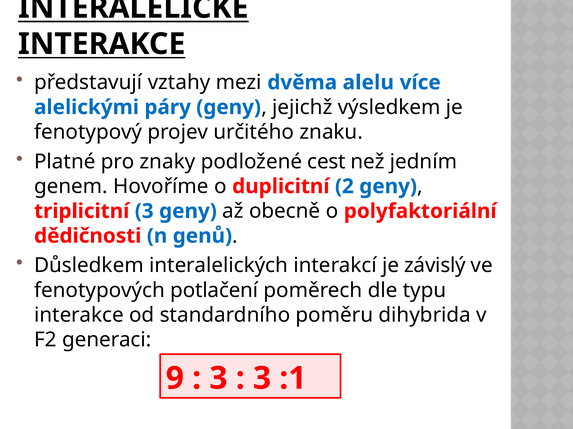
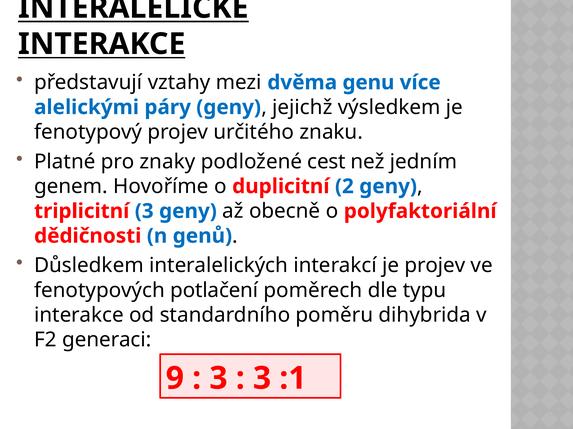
alelu: alelu -> genu
je závislý: závislý -> projev
